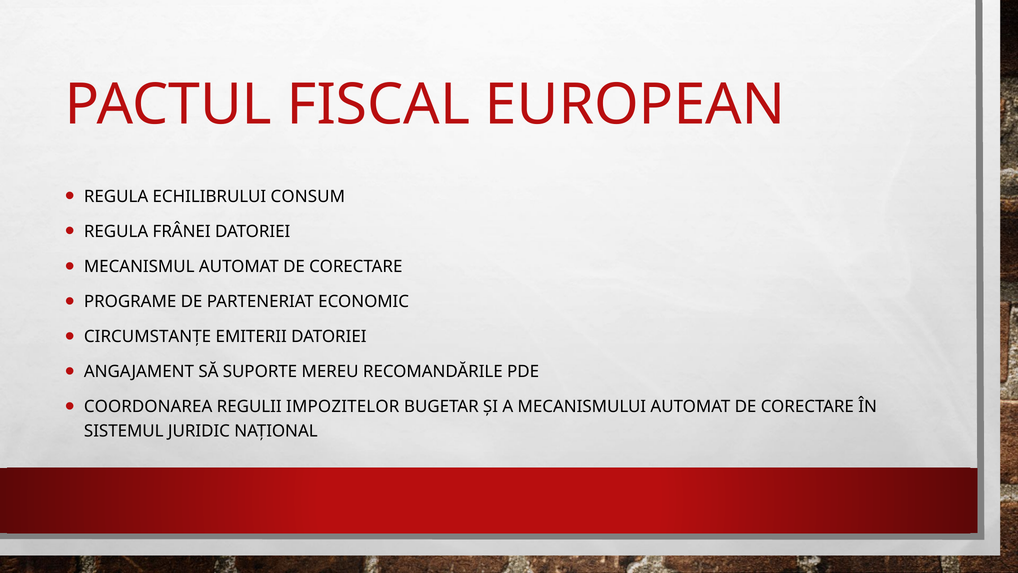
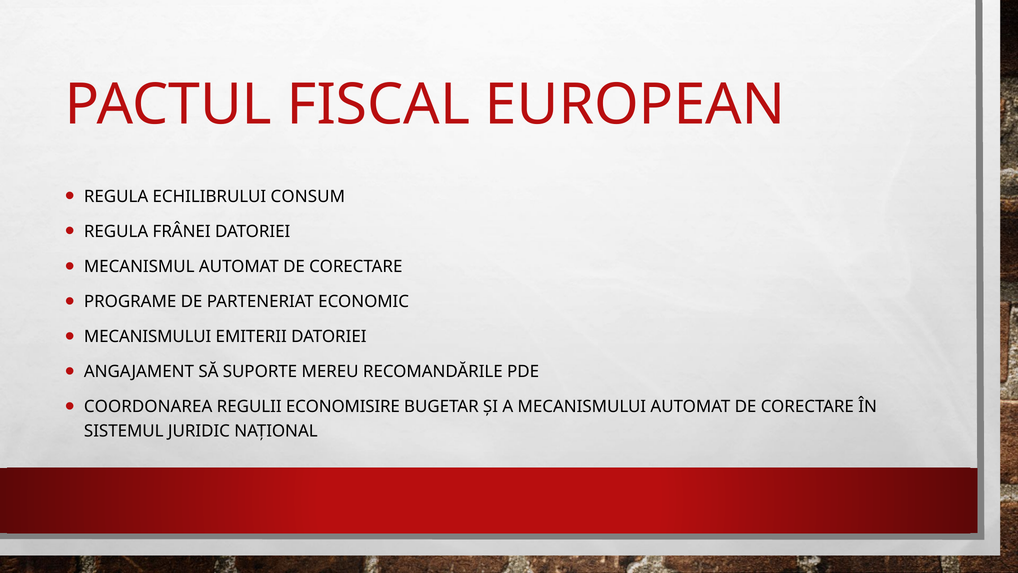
CIRCUMSTANȚE at (148, 337): CIRCUMSTANȚE -> MECANISMULUI
IMPOZITELOR: IMPOZITELOR -> ECONOMISIRE
